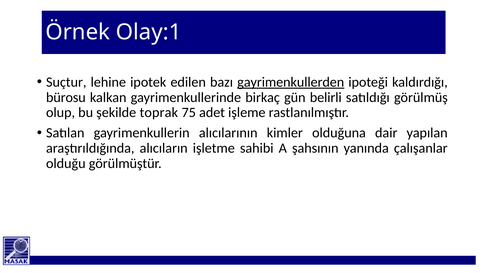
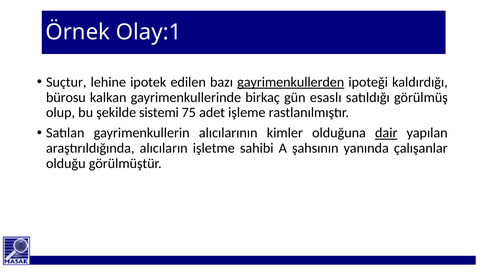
belirli: belirli -> esaslı
toprak: toprak -> sistemi
dair underline: none -> present
